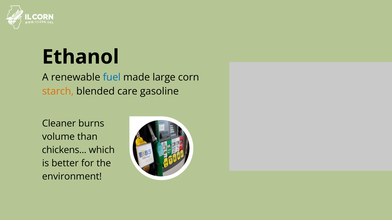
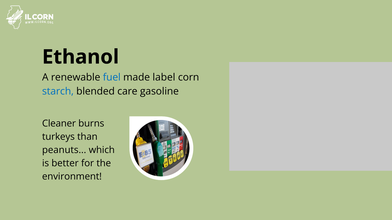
large: large -> label
starch colour: orange -> blue
volume: volume -> turkeys
chickens: chickens -> peanuts
